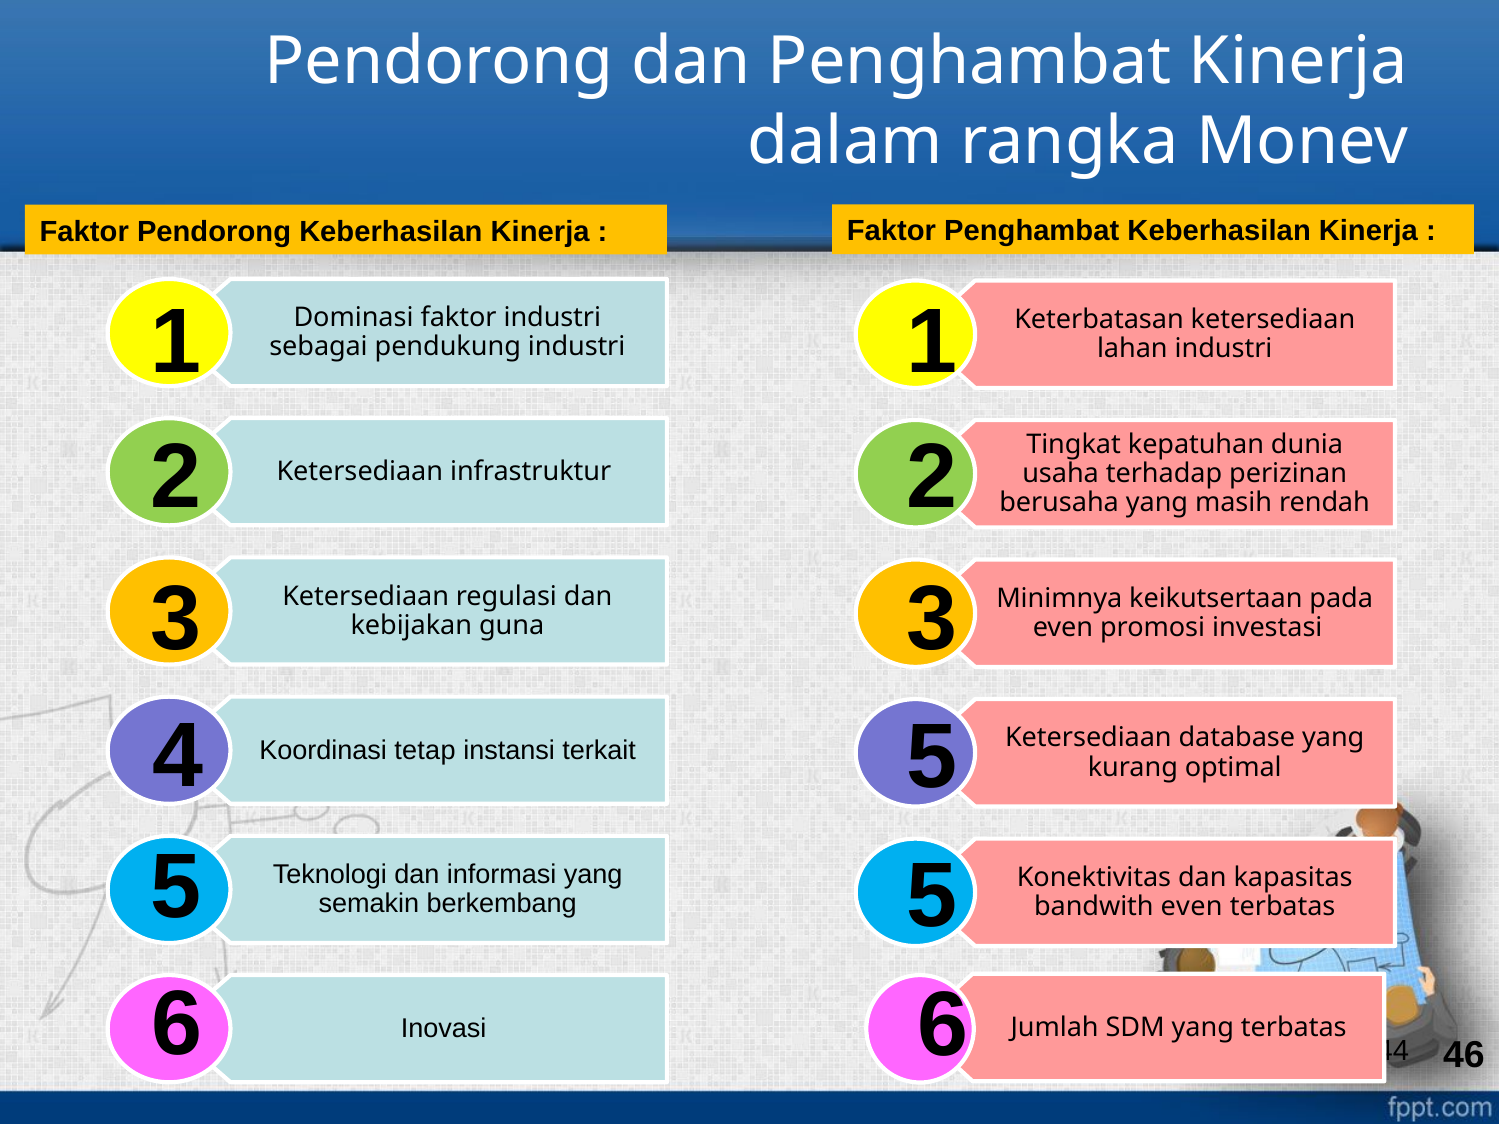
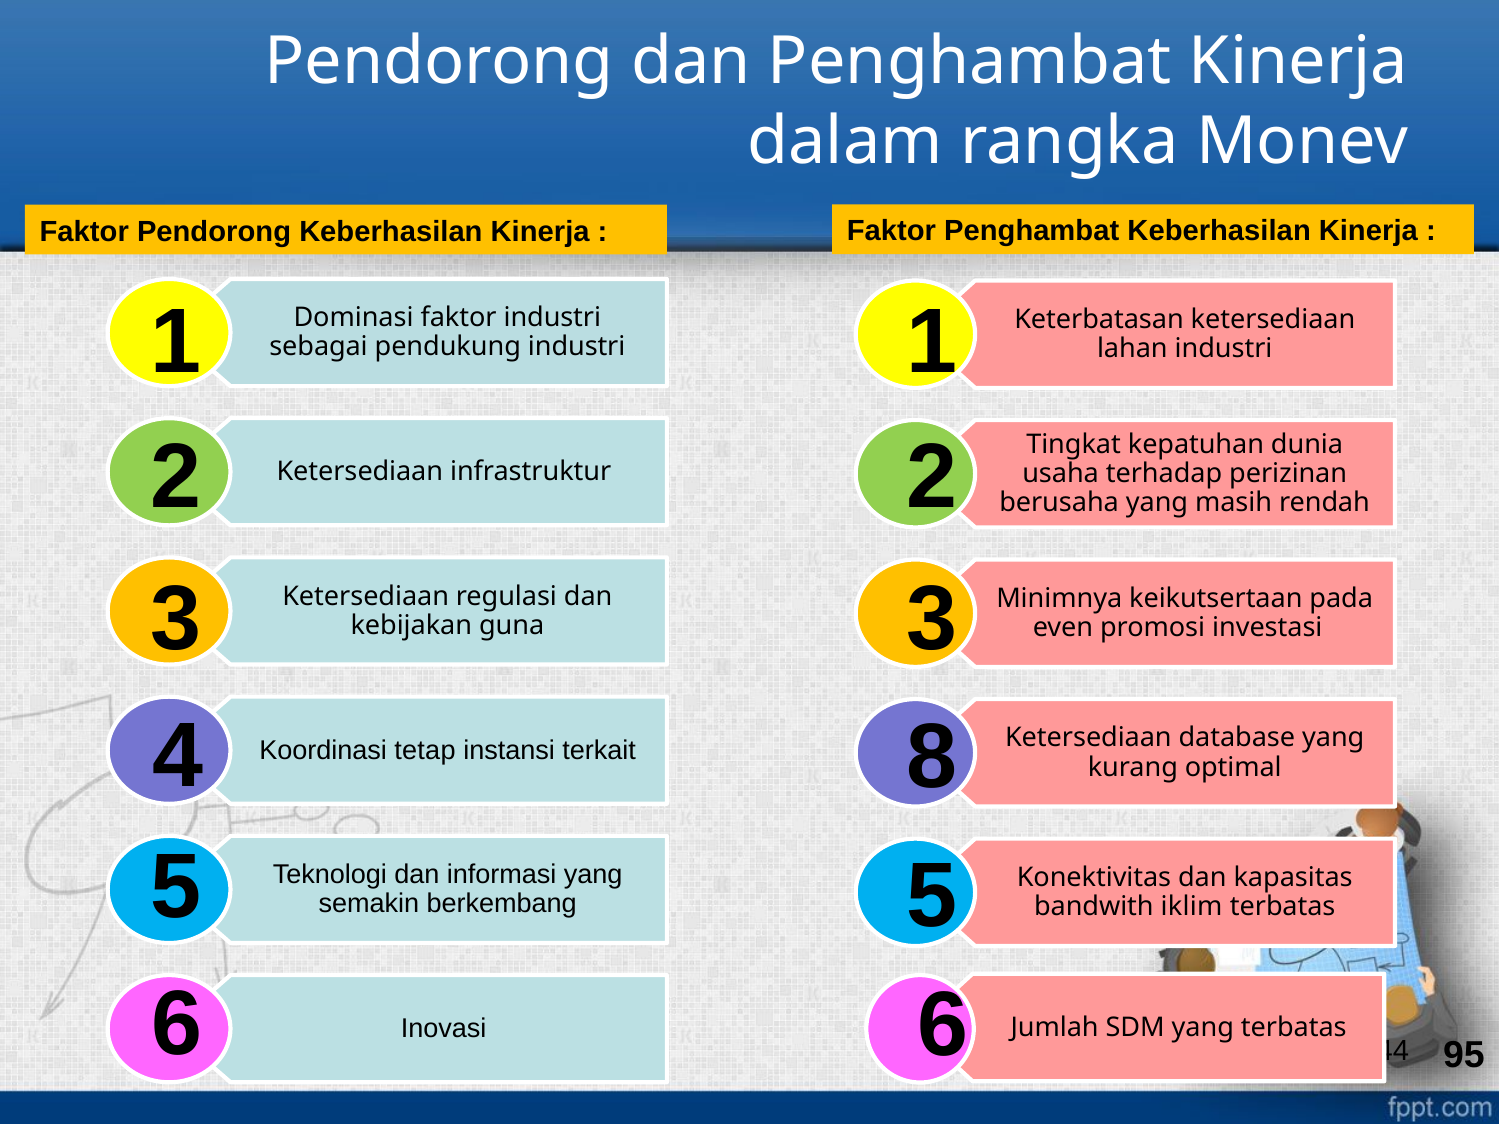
4 5: 5 -> 8
bandwith even: even -> iklim
46: 46 -> 95
